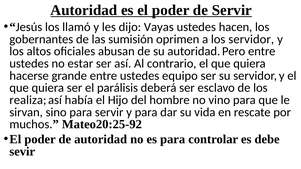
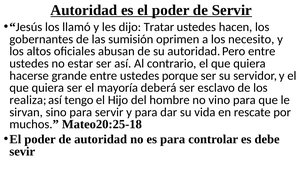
Vayas: Vayas -> Tratar
los servidor: servidor -> necesito
equipo: equipo -> porque
parálisis: parálisis -> mayoría
había: había -> tengo
Mateo20:25-92: Mateo20:25-92 -> Mateo20:25-18
